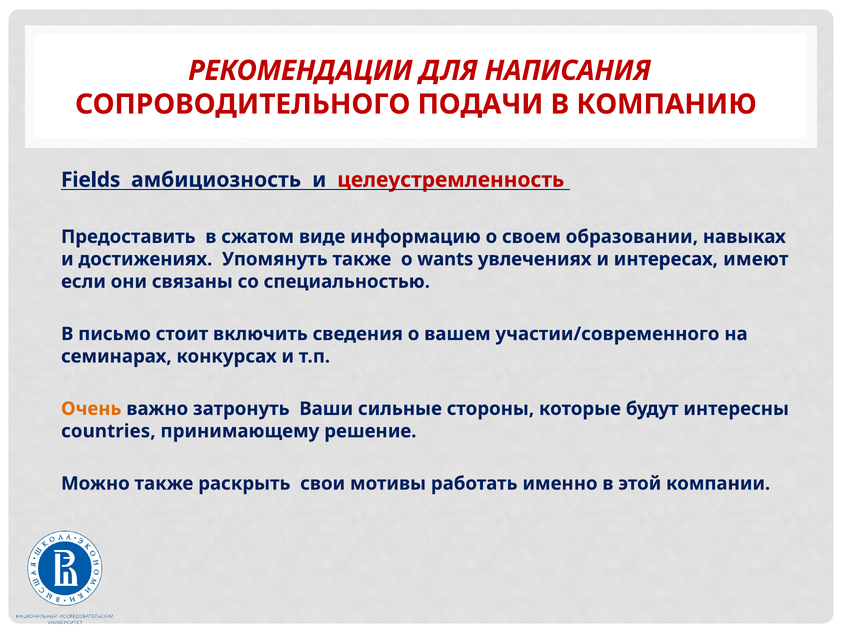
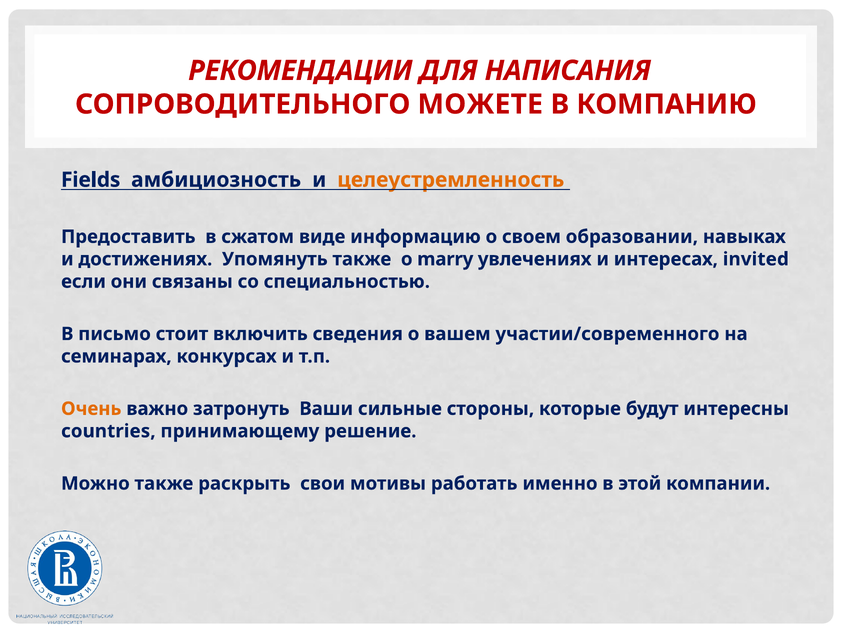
ПОДАЧИ: ПОДАЧИ -> МОЖЕТЕ
целеустремленность colour: red -> orange
wants: wants -> marry
имеют: имеют -> invited
